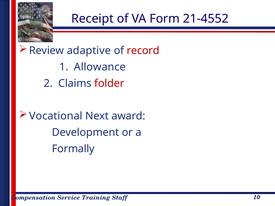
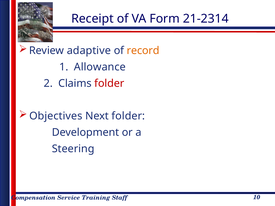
21-4552: 21-4552 -> 21-2314
record colour: red -> orange
Vocational: Vocational -> Objectives
Next award: award -> folder
Formally: Formally -> Steering
